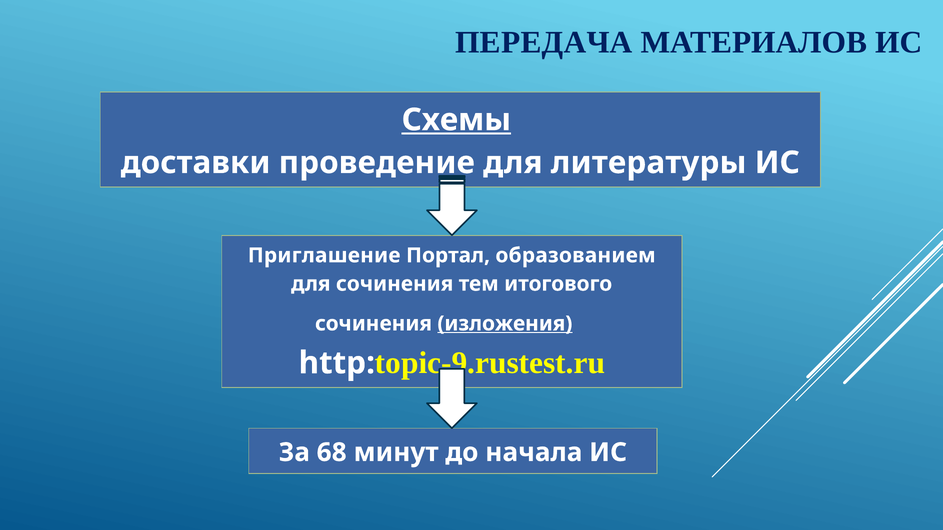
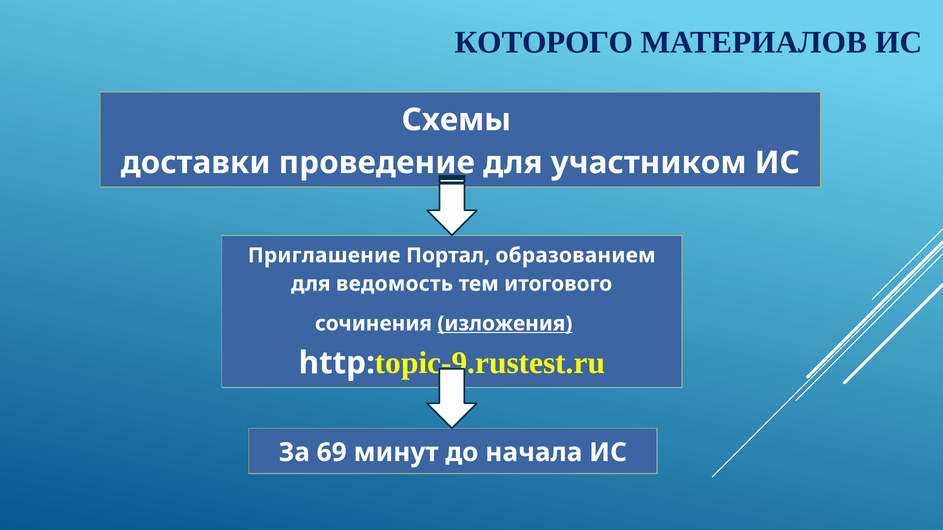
ПЕРЕДАЧА: ПЕРЕДАЧА -> КОТОРОГО
Схемы underline: present -> none
литературы: литературы -> участником
для сочинения: сочинения -> ведомость
68: 68 -> 69
